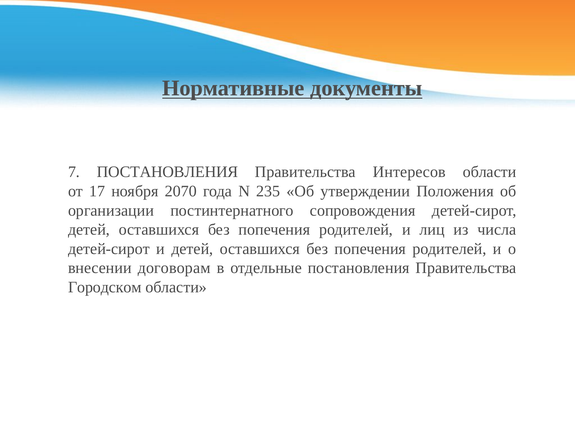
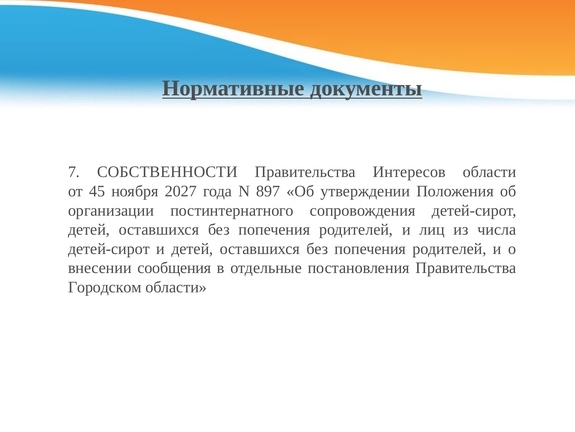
7 ПОСТАНОВЛЕНИЯ: ПОСТАНОВЛЕНИЯ -> СОБСТВЕННОСТИ
17: 17 -> 45
2070: 2070 -> 2027
235: 235 -> 897
договорам: договорам -> сообщения
